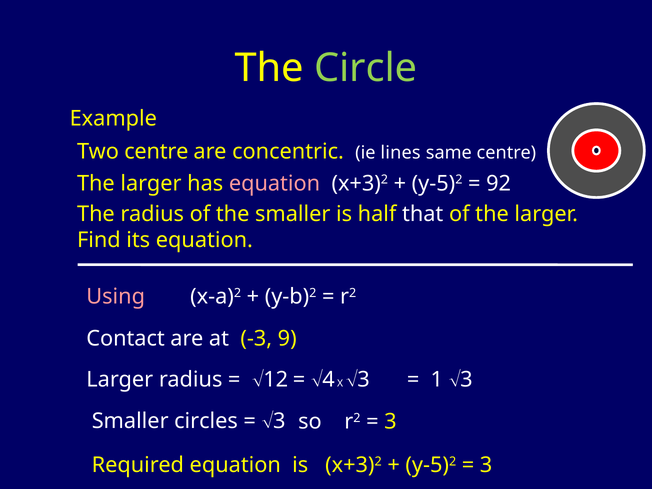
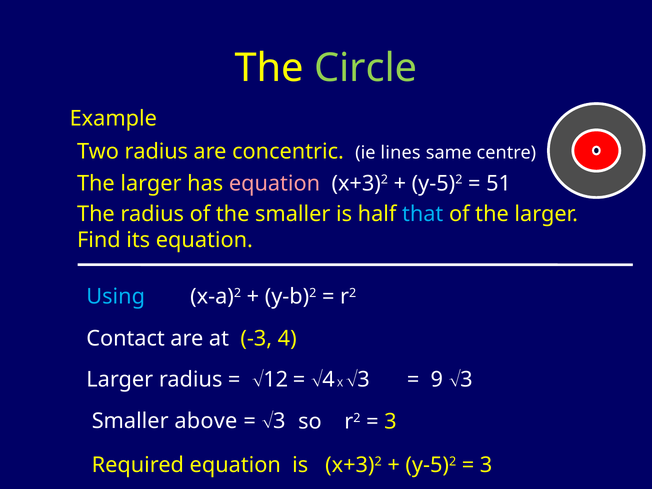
Two centre: centre -> radius
92: 92 -> 51
that colour: white -> light blue
Using colour: pink -> light blue
9: 9 -> 4
1: 1 -> 9
circles: circles -> above
